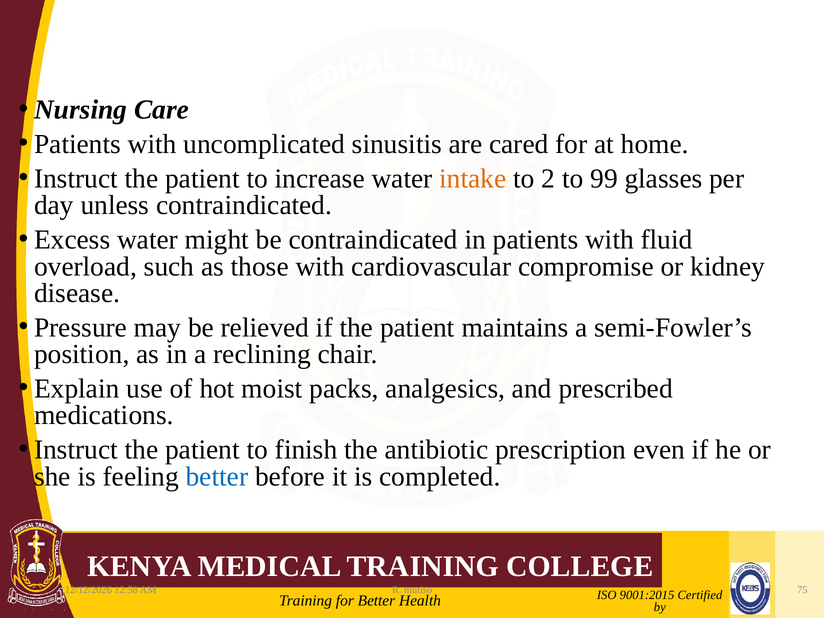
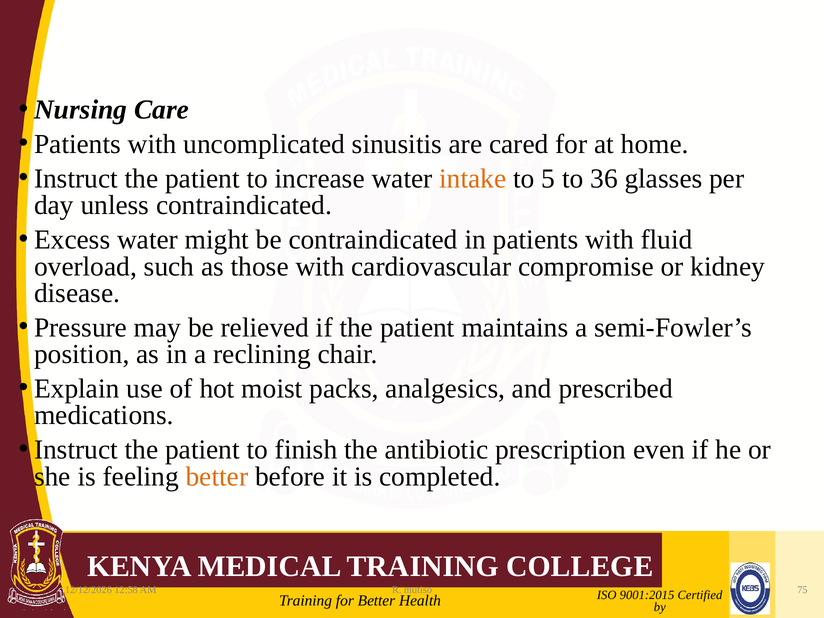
2: 2 -> 5
99: 99 -> 36
better at (217, 477) colour: blue -> orange
